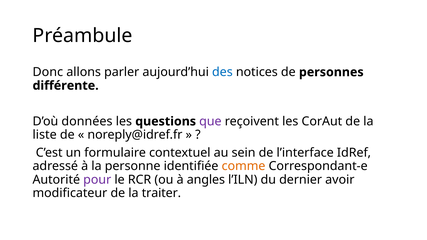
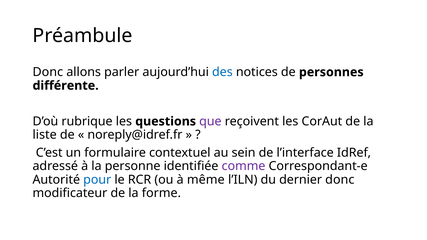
données: données -> rubrique
comme colour: orange -> purple
pour colour: purple -> blue
angles: angles -> même
dernier avoir: avoir -> donc
traiter: traiter -> forme
